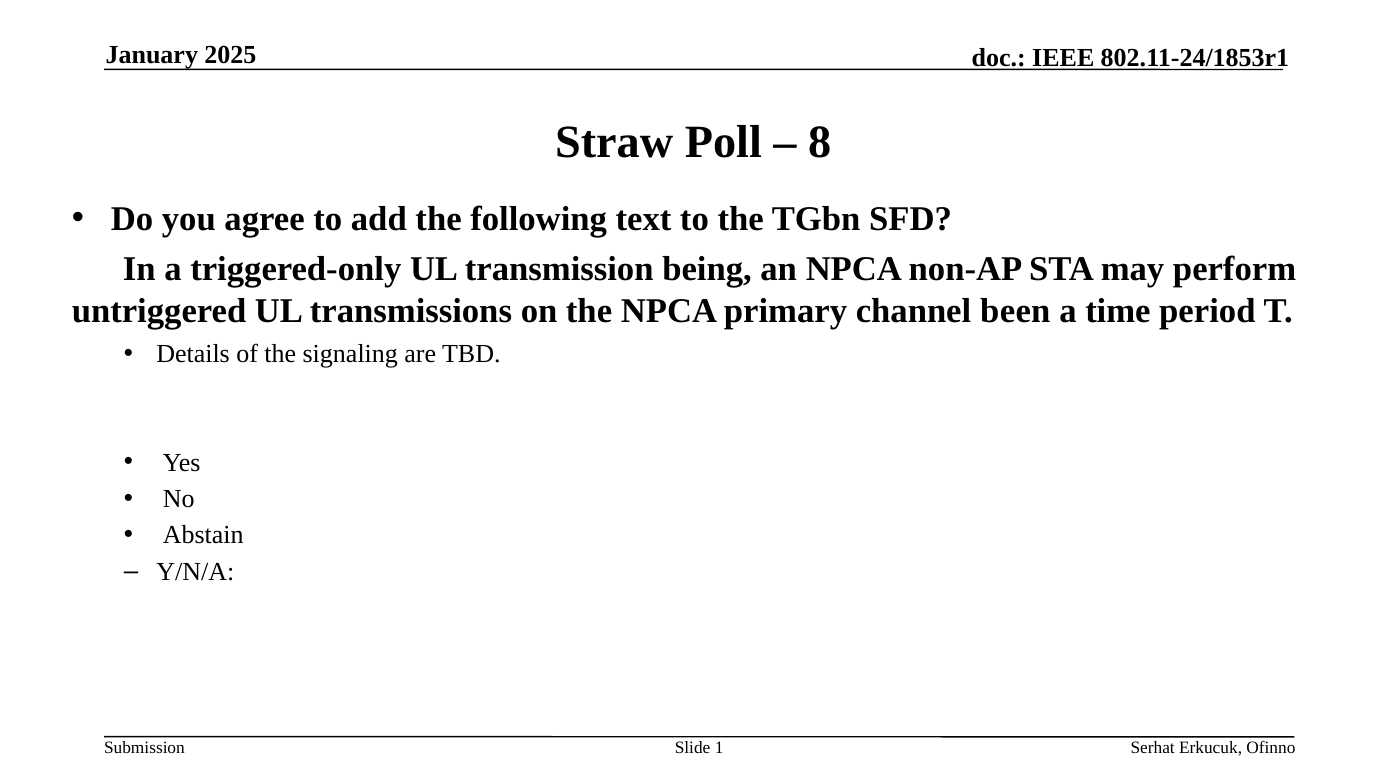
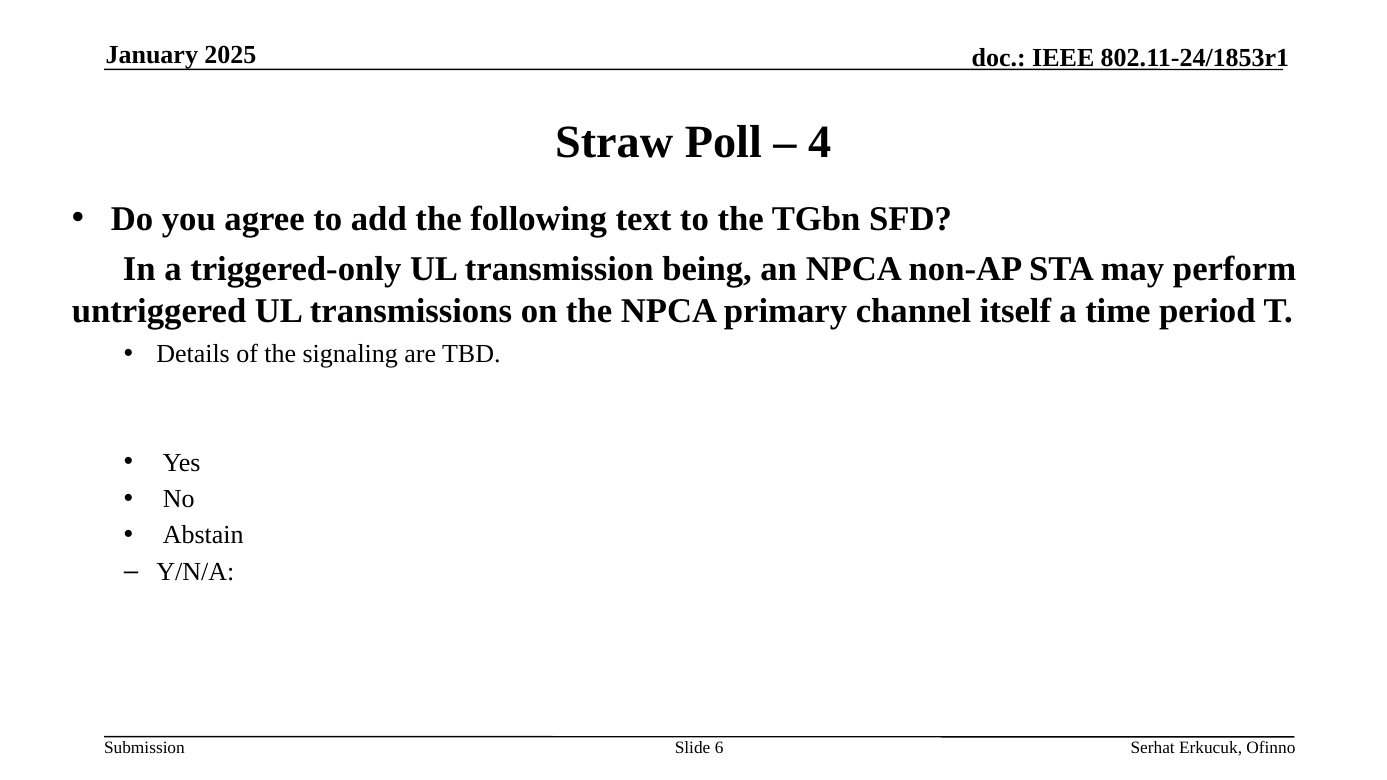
8: 8 -> 4
been: been -> itself
1: 1 -> 6
